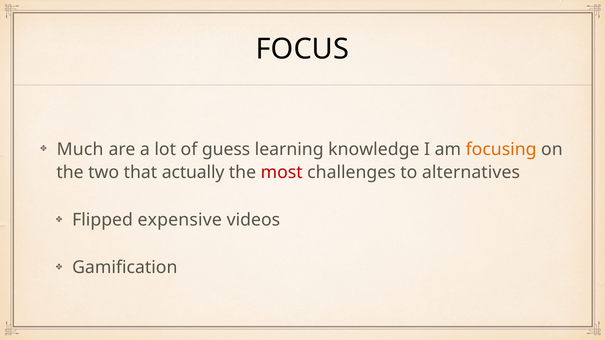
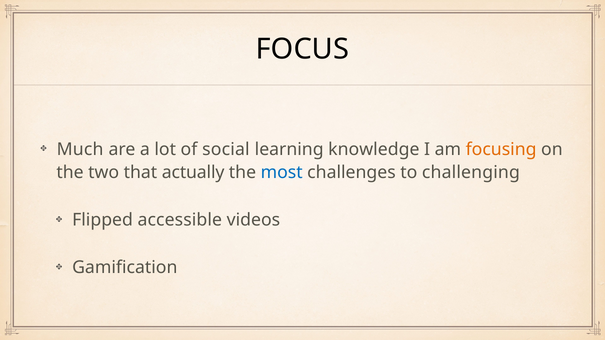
guess: guess -> social
most colour: red -> blue
alternatives: alternatives -> challenging
expensive: expensive -> accessible
